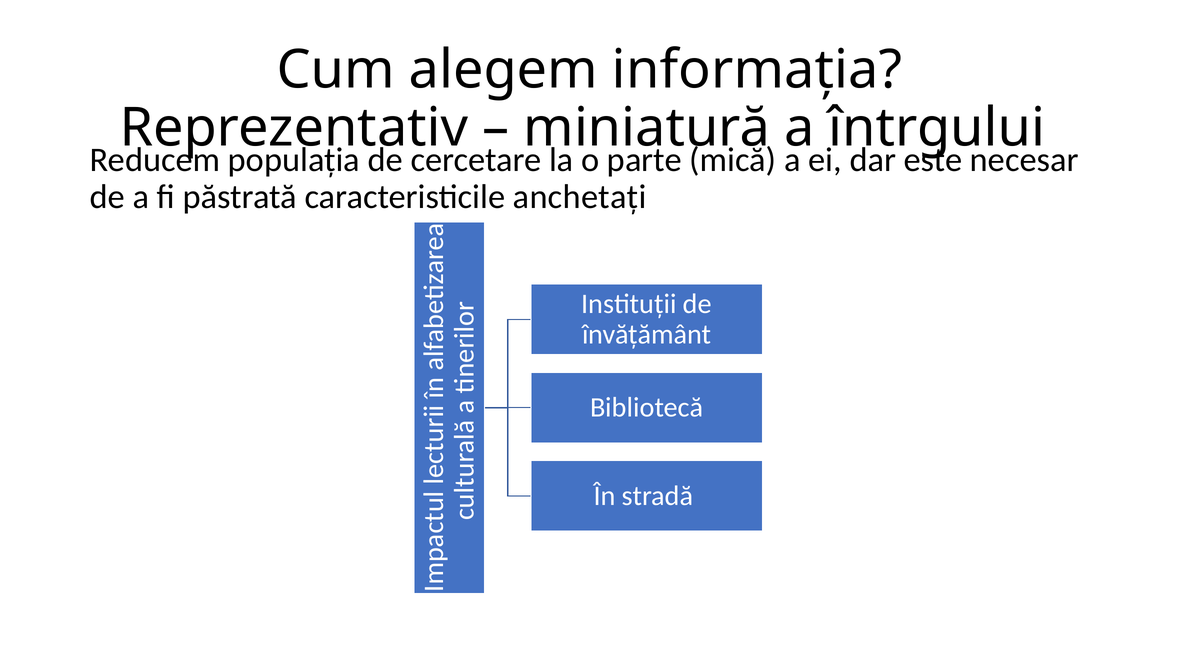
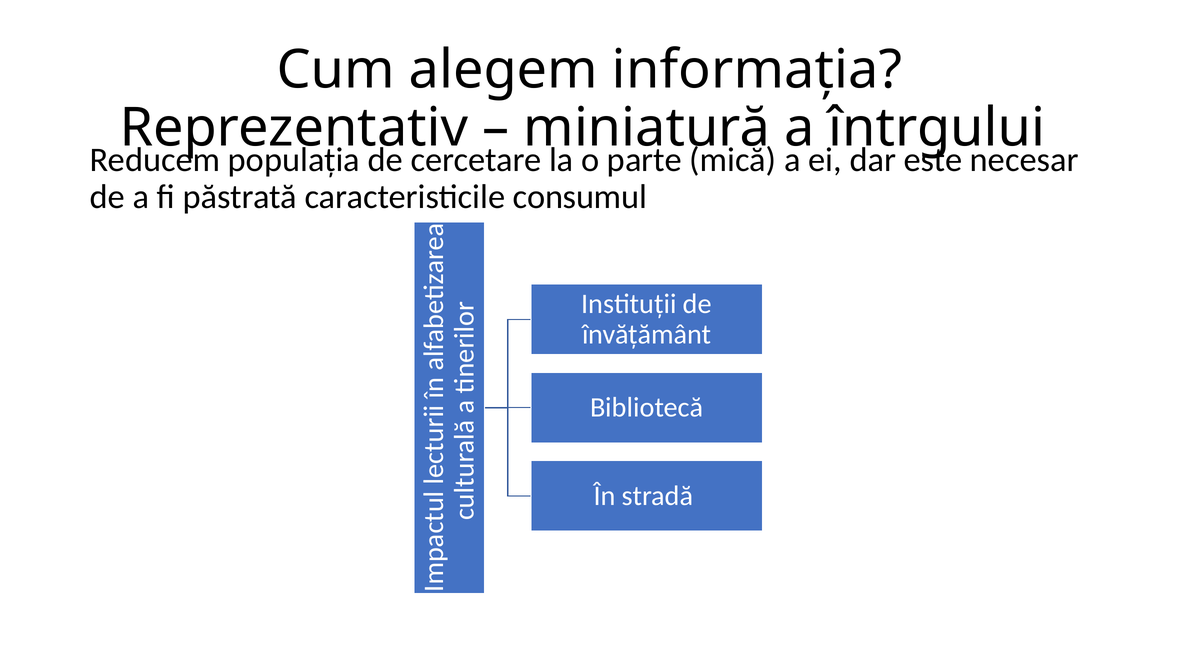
anchetați: anchetați -> consumul
